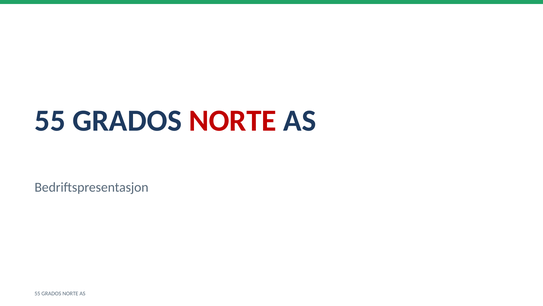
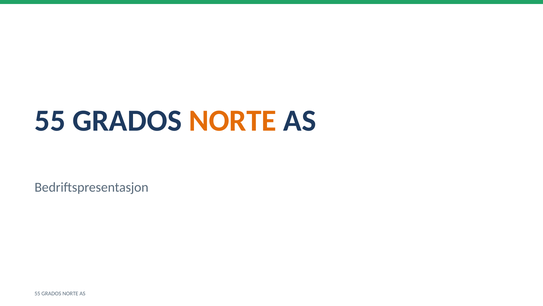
NORTE at (233, 120) colour: red -> orange
